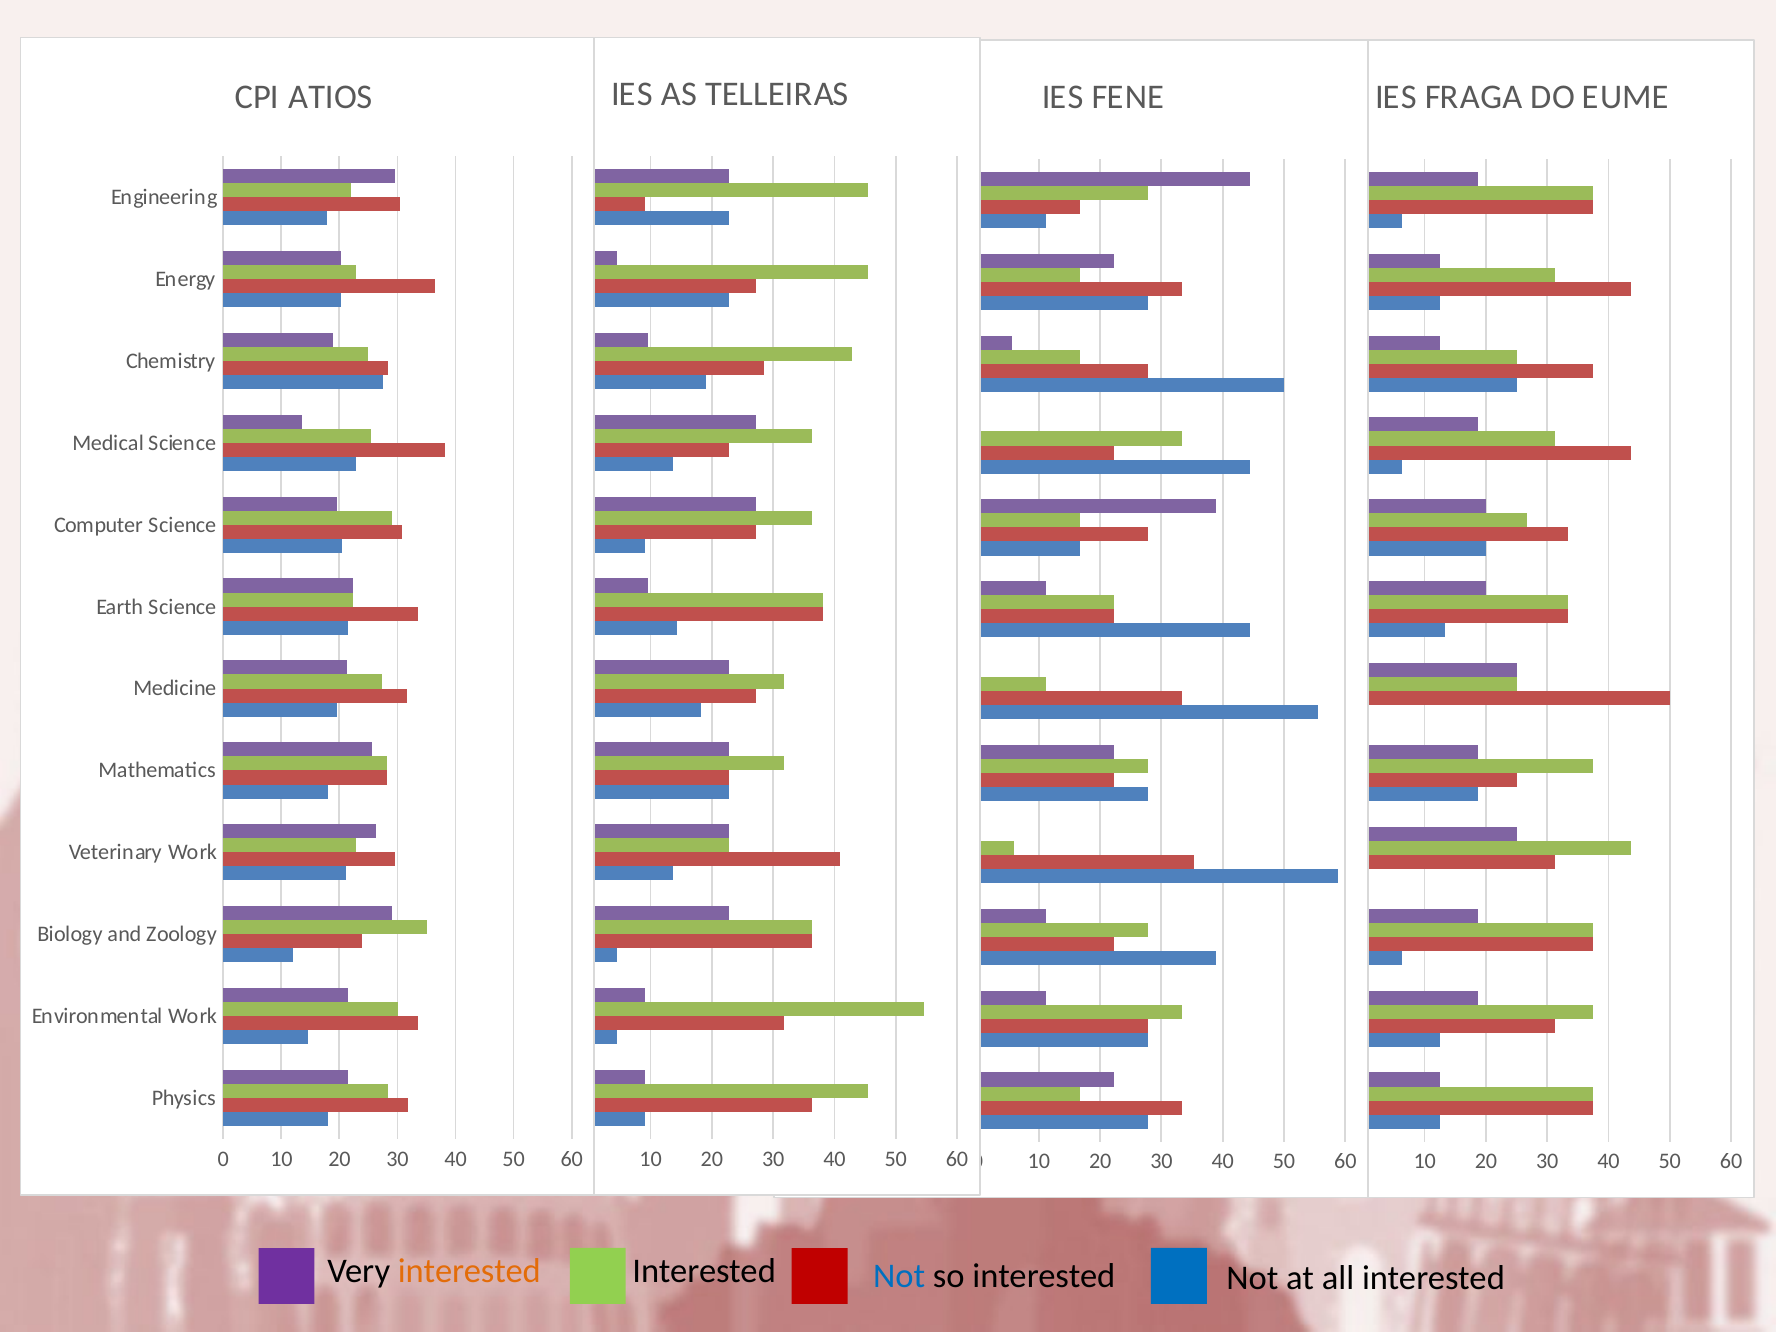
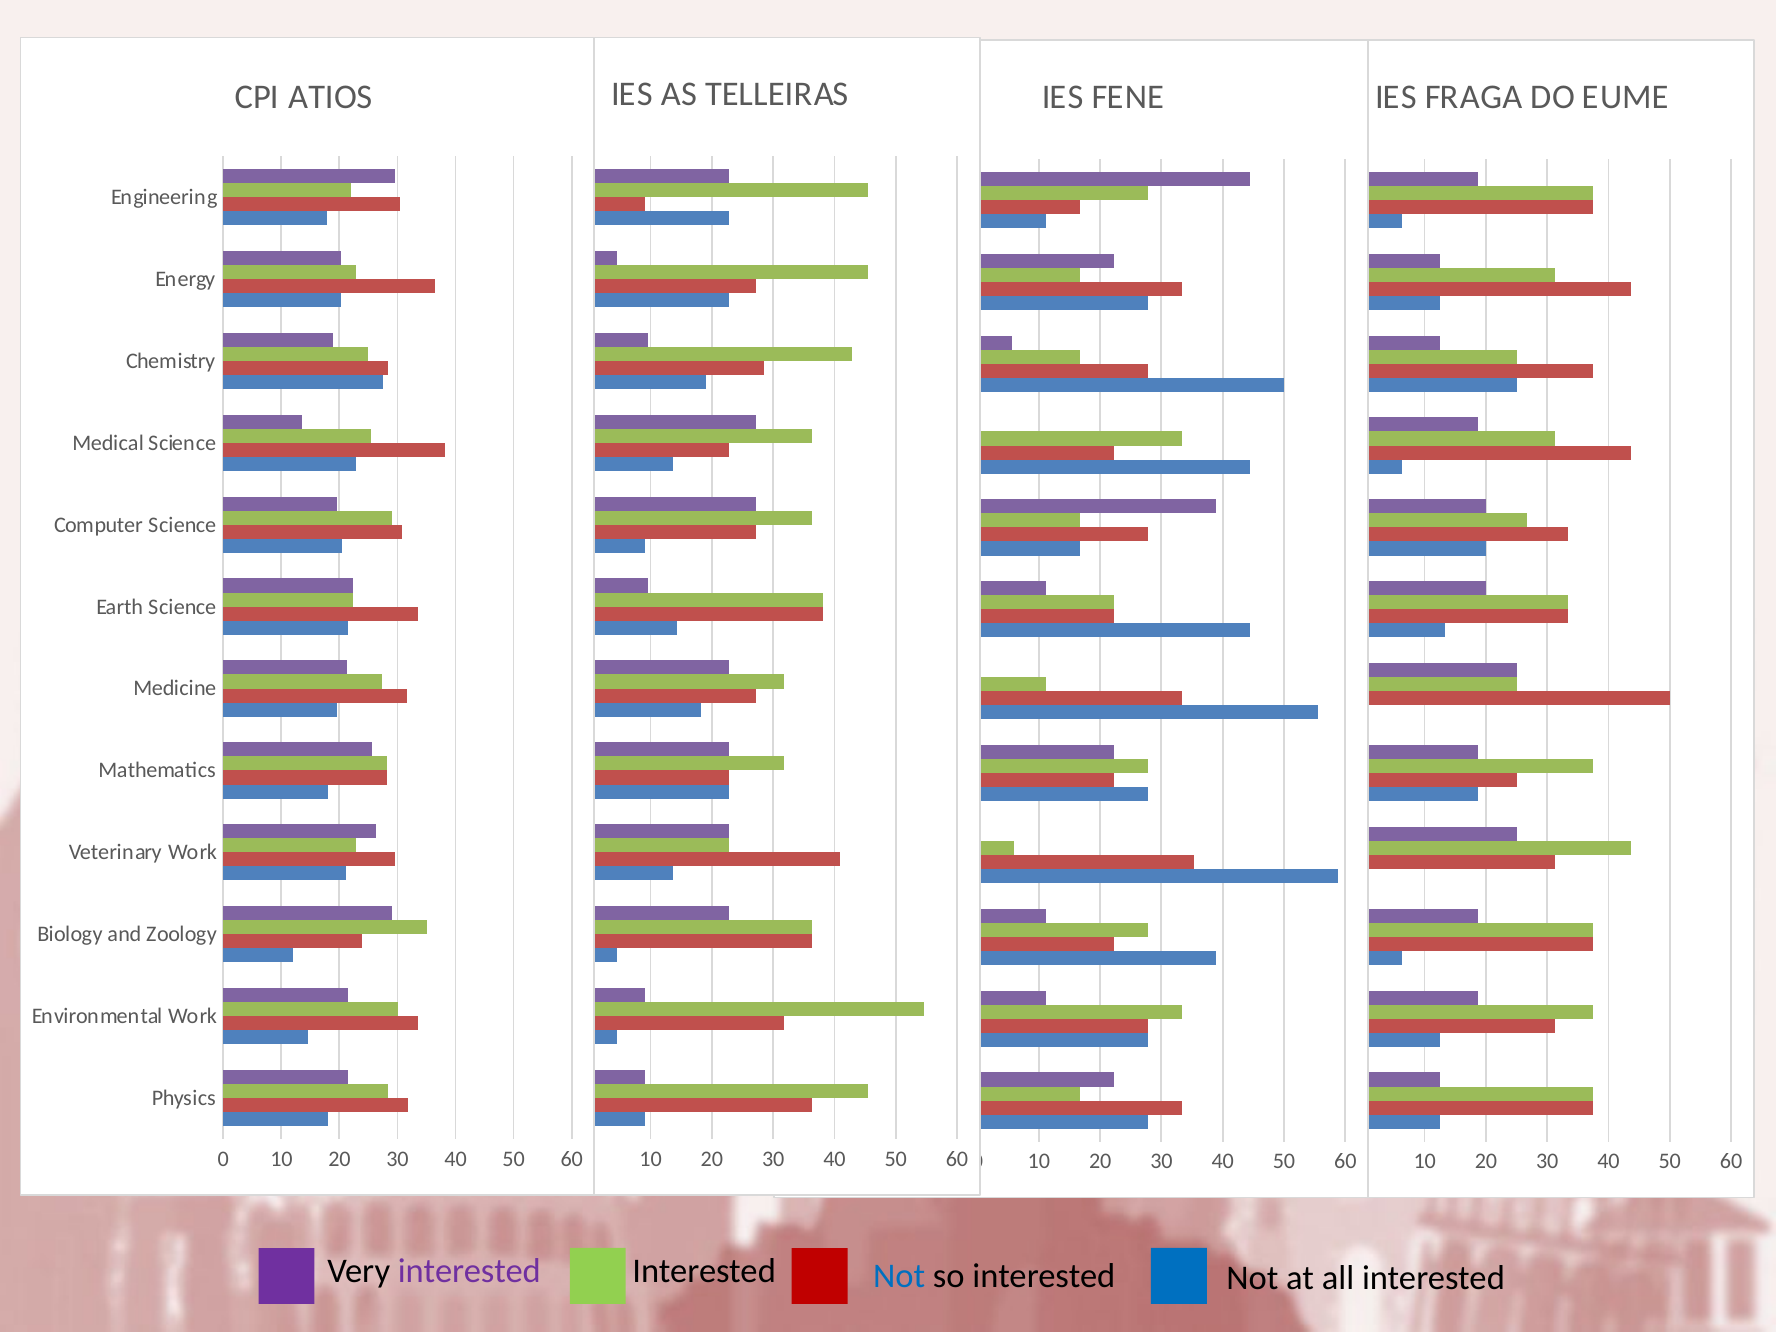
interested at (469, 1272) colour: orange -> purple
